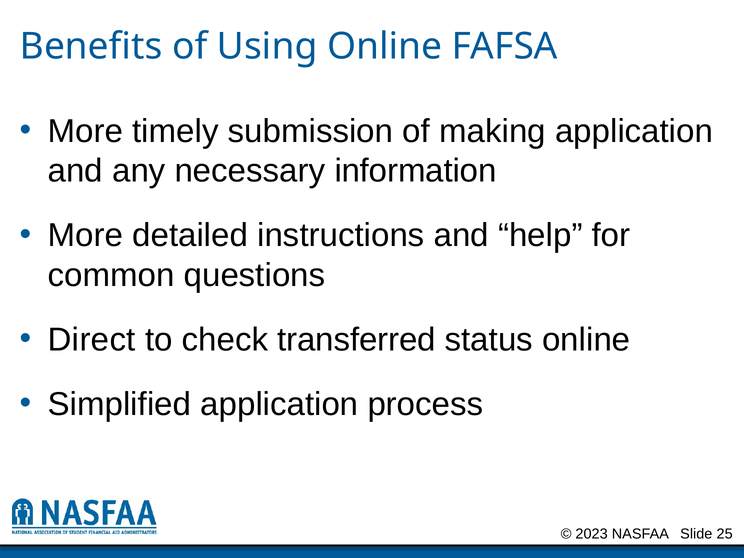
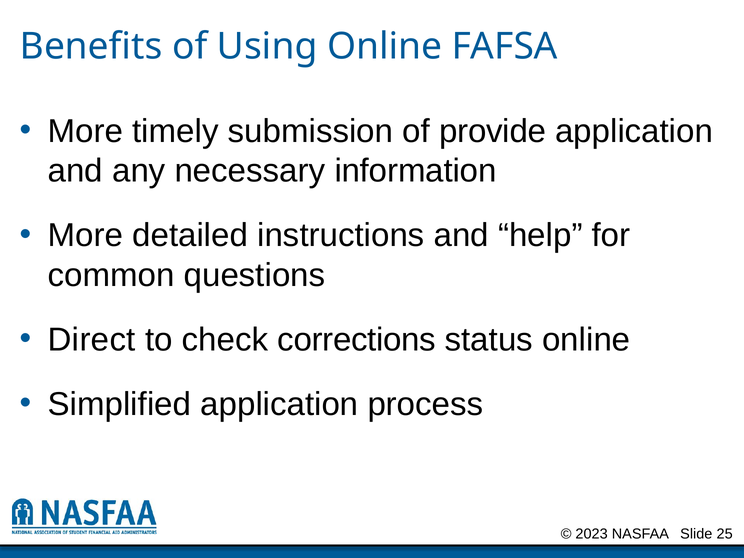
making: making -> provide
transferred: transferred -> corrections
